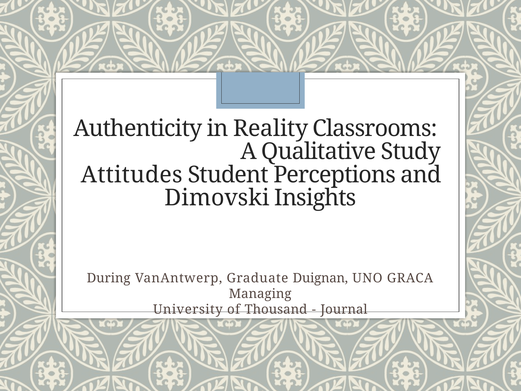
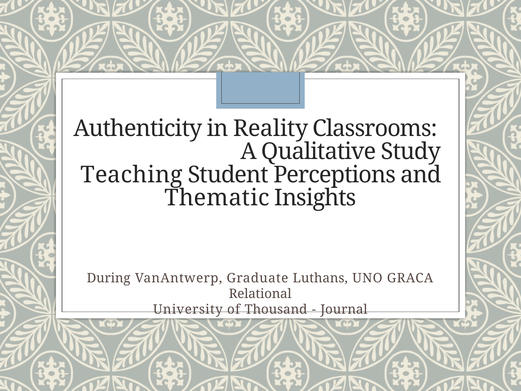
Attitudes: Attitudes -> Teaching
Dimovski: Dimovski -> Thematic
Duignan: Duignan -> Luthans
Managing: Managing -> Relational
